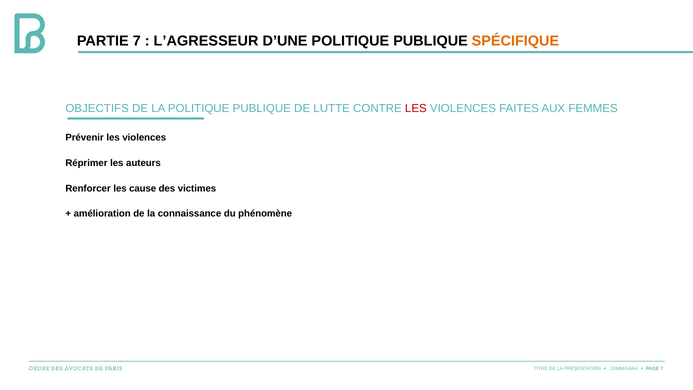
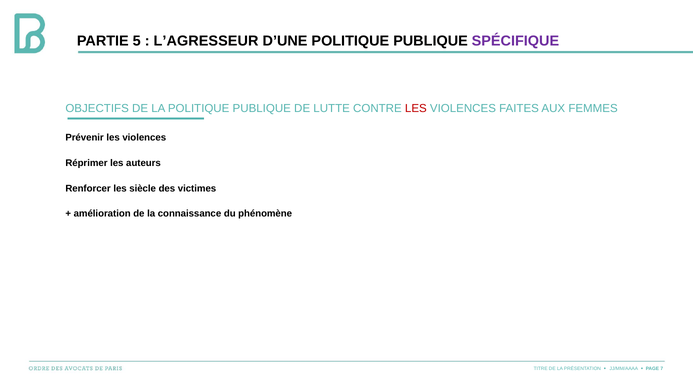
PARTIE 7: 7 -> 5
SPÉCIFIQUE colour: orange -> purple
cause: cause -> siècle
